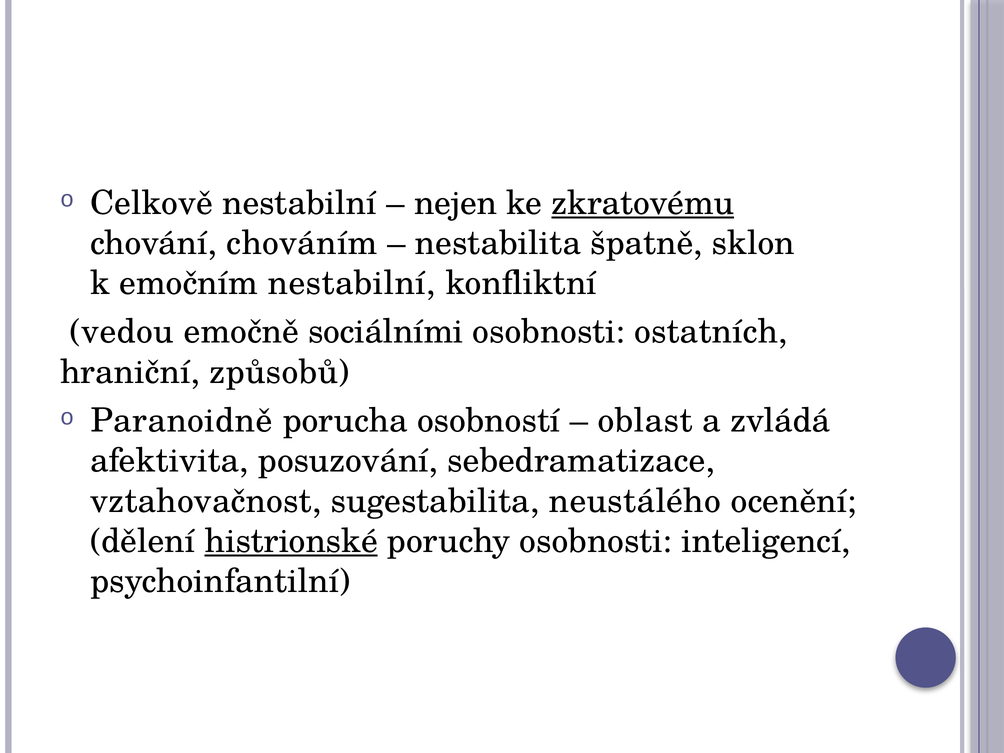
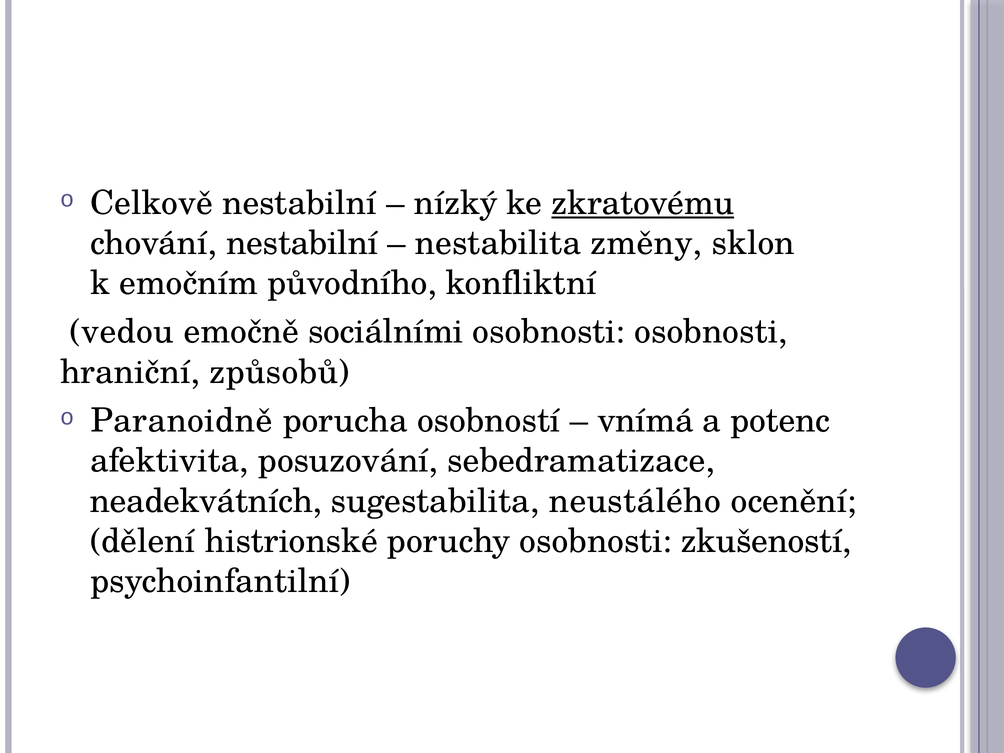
nejen: nejen -> nízký
chování chováním: chováním -> nestabilní
špatně: špatně -> změny
emočním nestabilní: nestabilní -> původního
osobnosti ostatních: ostatních -> osobnosti
oblast: oblast -> vnímá
zvládá: zvládá -> potenc
vztahovačnost: vztahovačnost -> neadekvátních
histrionské underline: present -> none
inteligencí: inteligencí -> zkušeností
